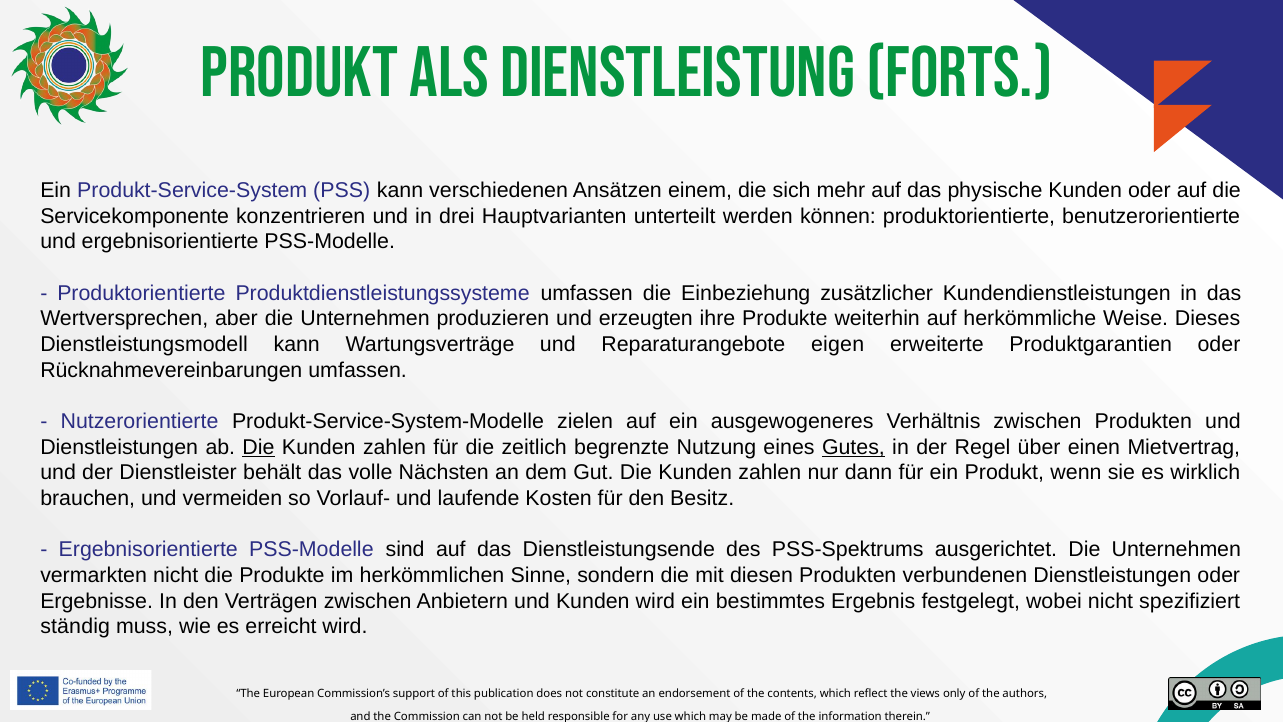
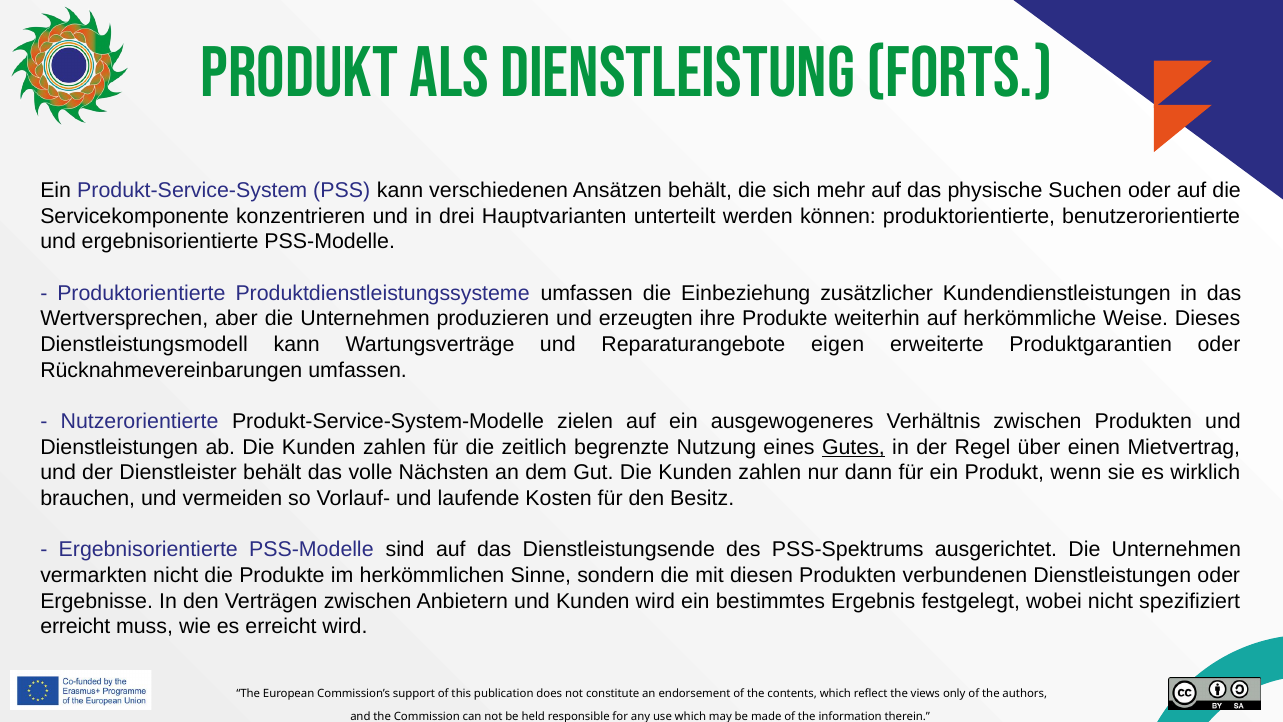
Ansätzen einem: einem -> behält
physische Kunden: Kunden -> Suchen
Die at (259, 447) underline: present -> none
ständig at (75, 627): ständig -> erreicht
